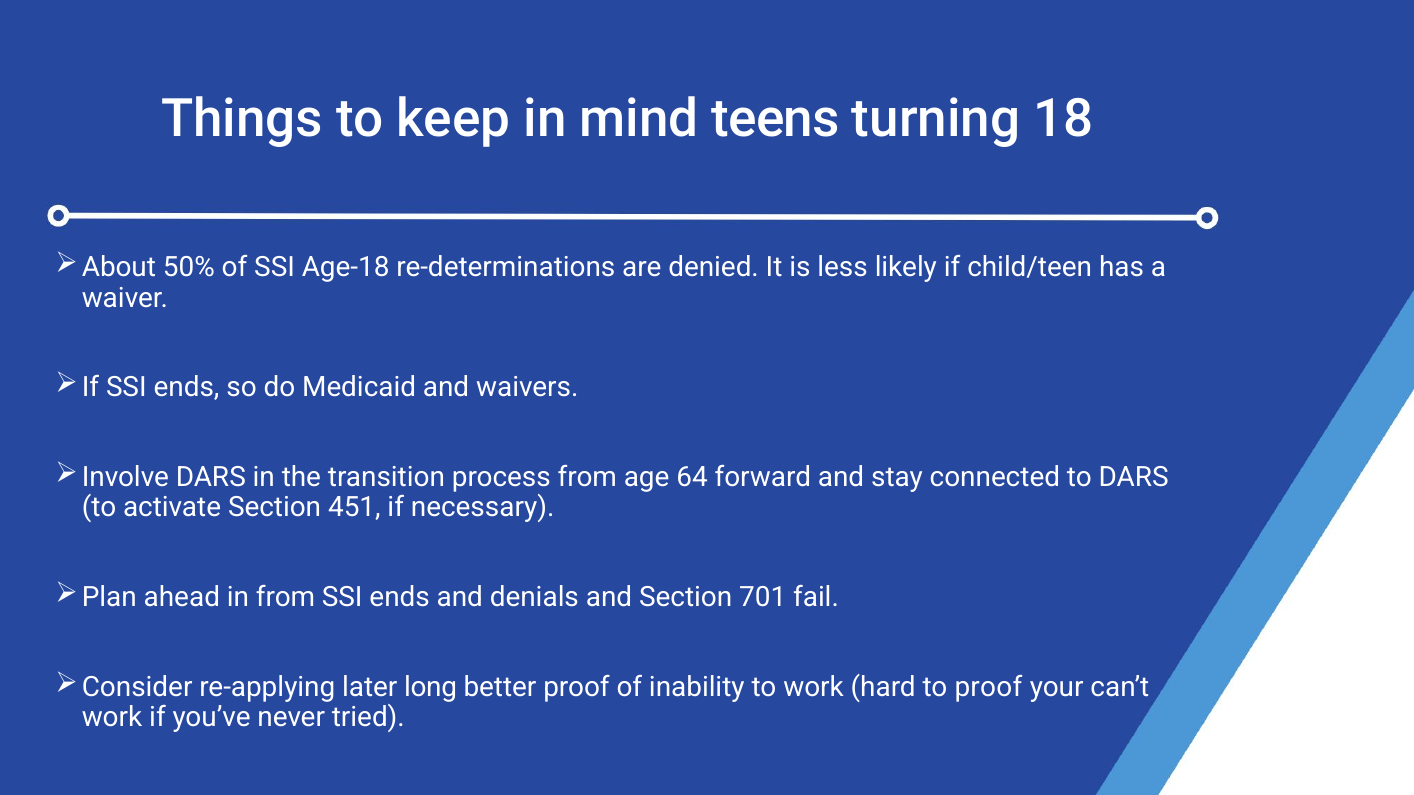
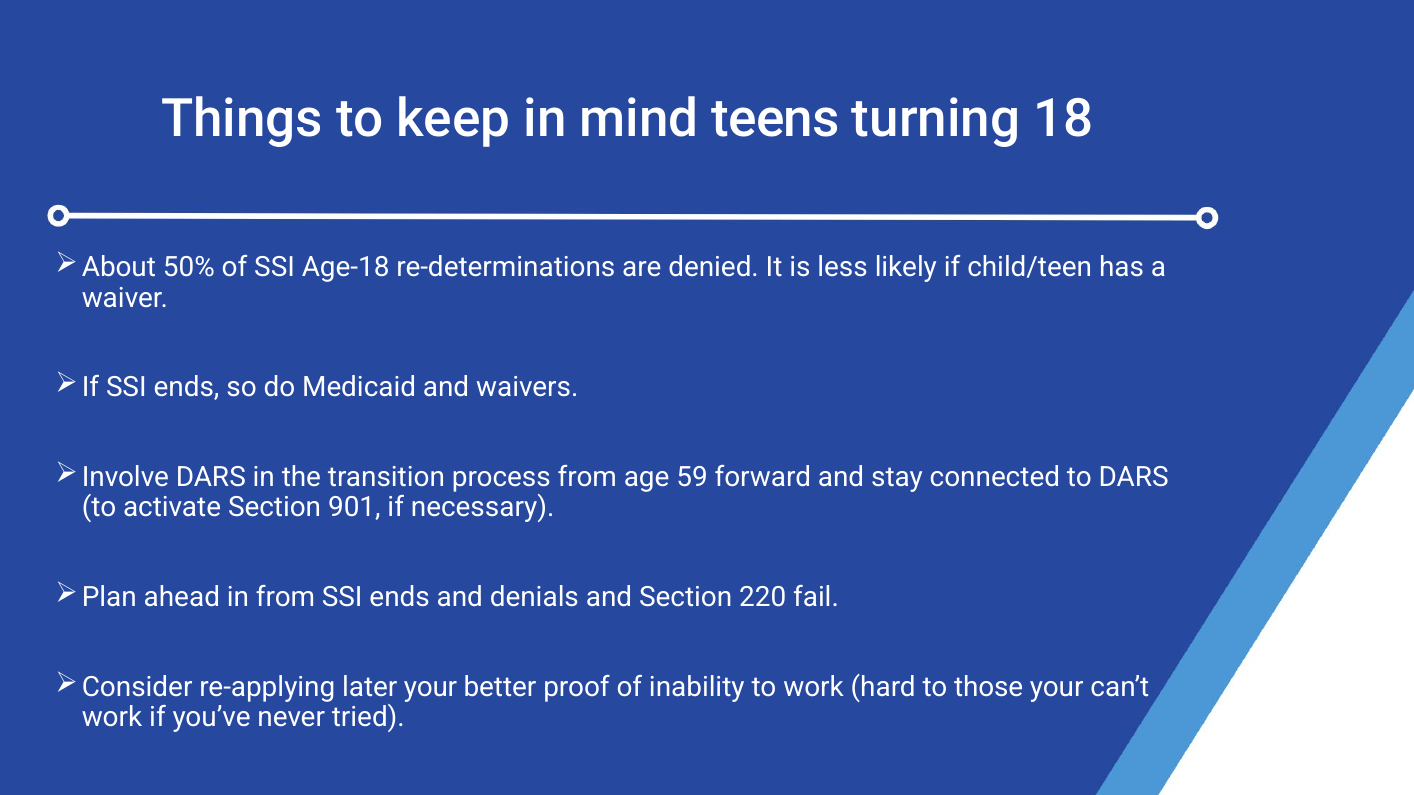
64: 64 -> 59
451: 451 -> 901
701: 701 -> 220
later long: long -> your
to proof: proof -> those
